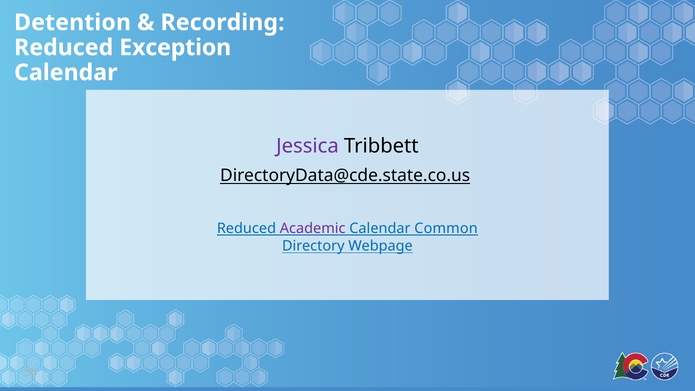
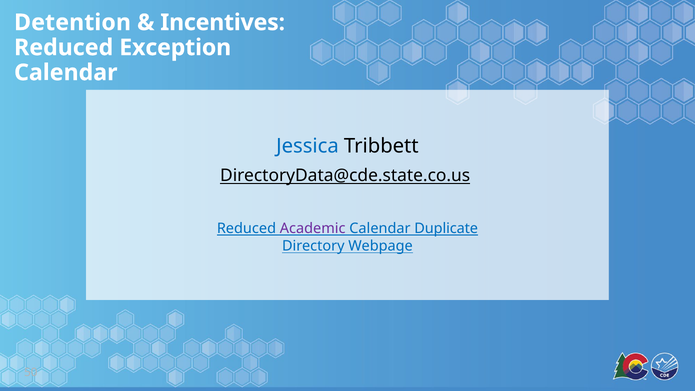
Recording: Recording -> Incentives
Jessica colour: purple -> blue
Common: Common -> Duplicate
